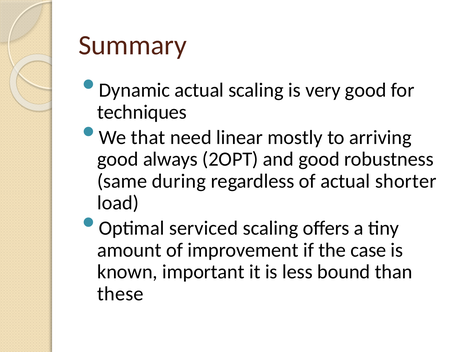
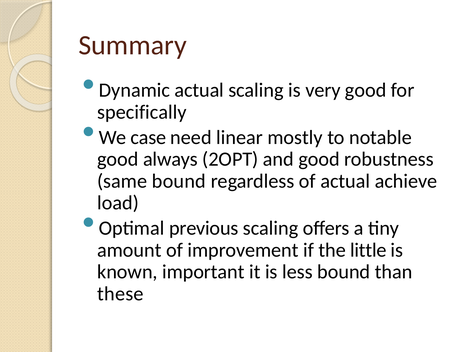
techniques: techniques -> specifically
that: that -> case
arriving: arriving -> notable
same during: during -> bound
shorter: shorter -> achieve
serviced: serviced -> previous
case: case -> little
